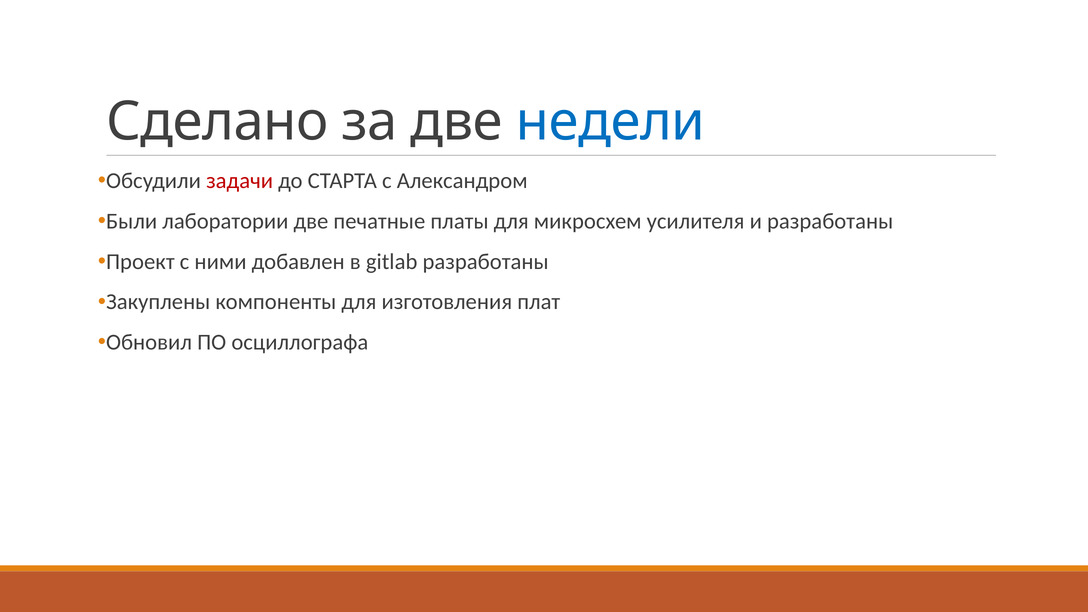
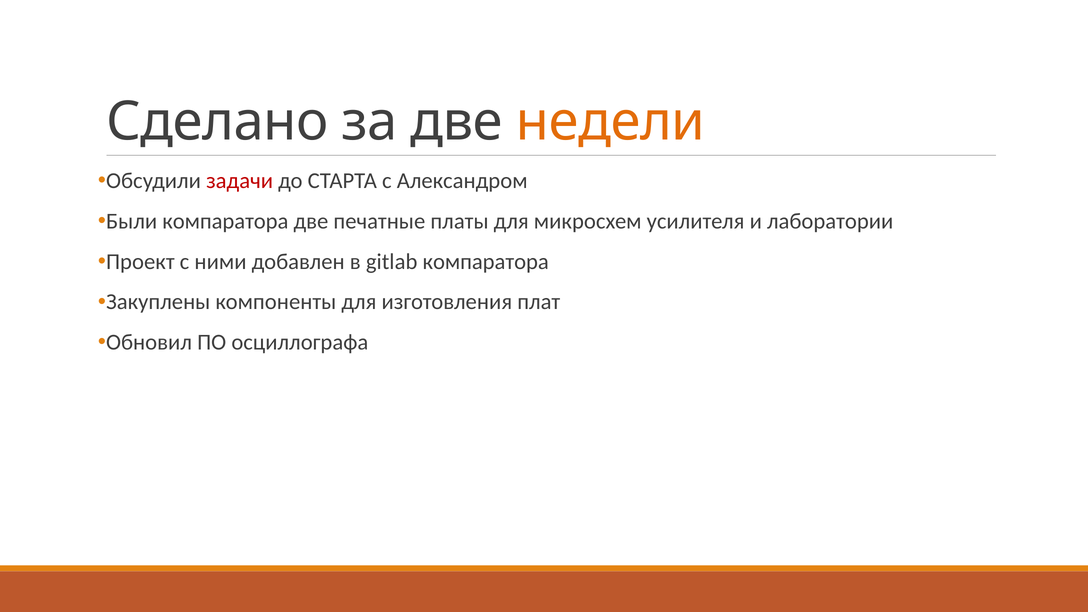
недели colour: blue -> orange
Были лаборатории: лаборатории -> компаратора
и разработаны: разработаны -> лаборатории
gitlab разработаны: разработаны -> компаратора
